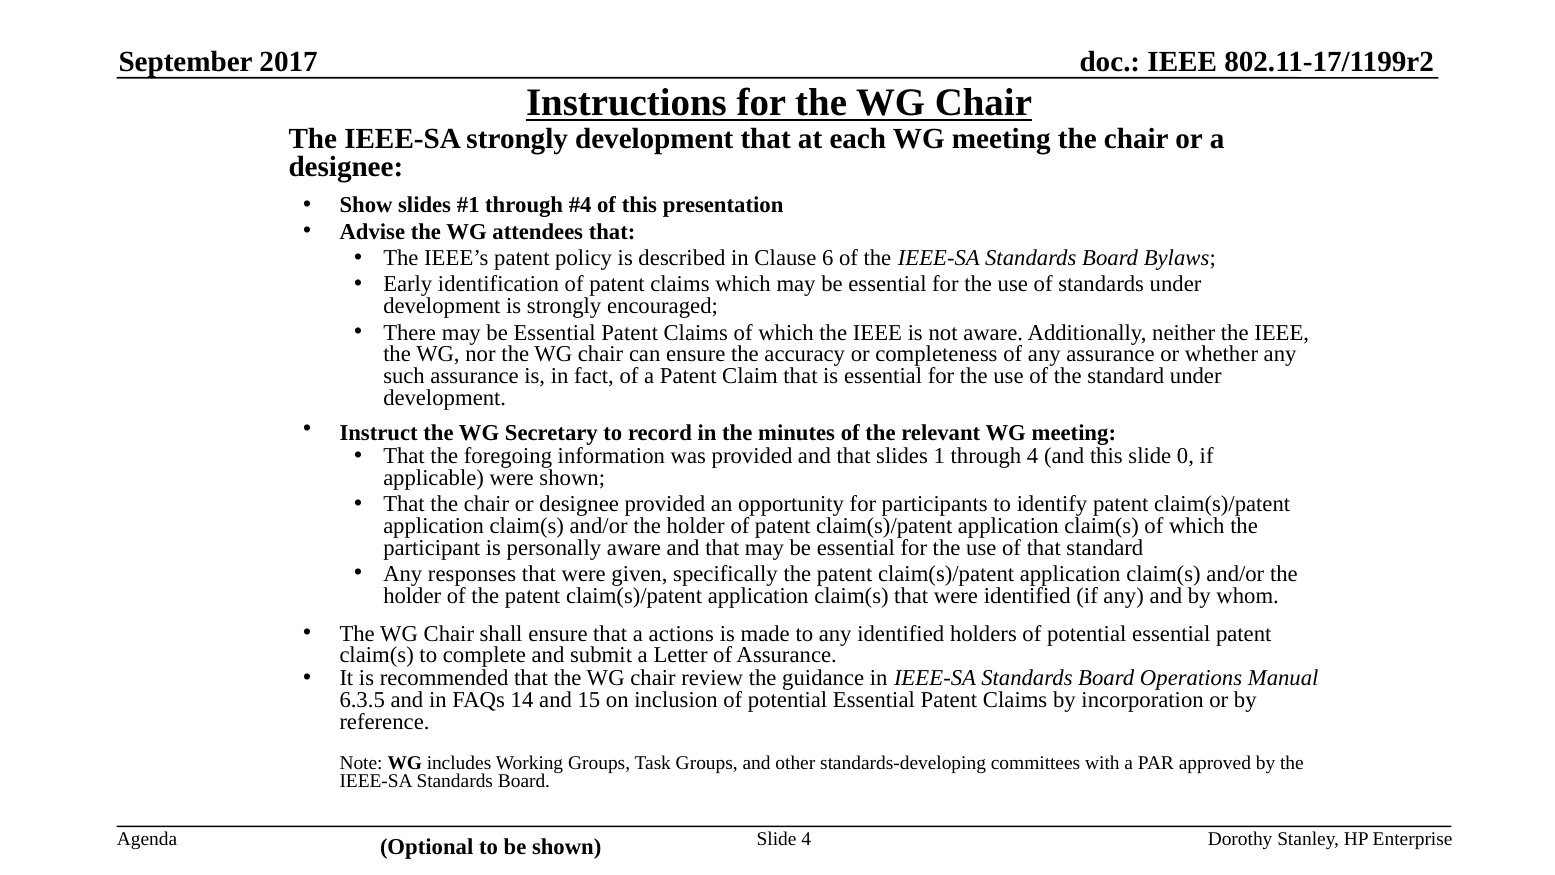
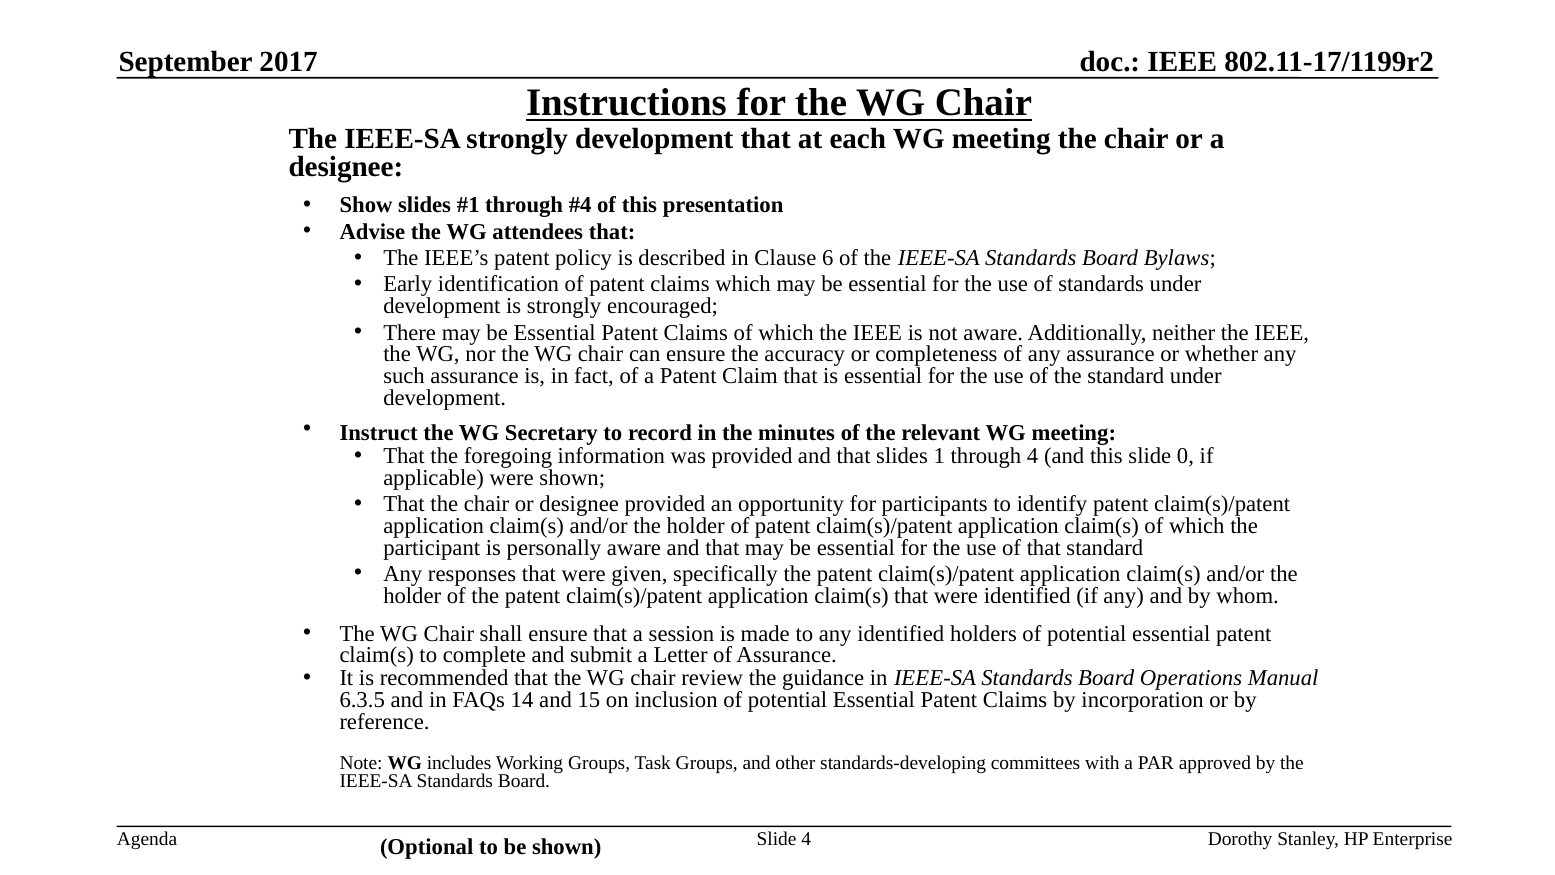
actions: actions -> session
